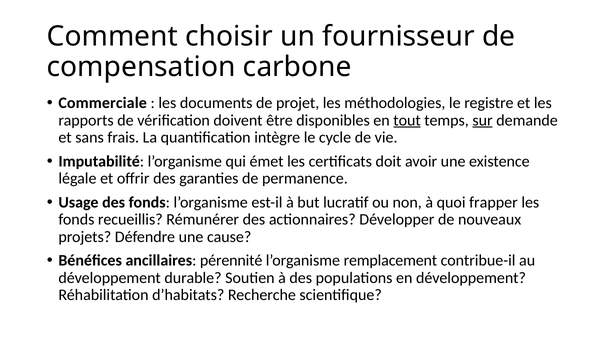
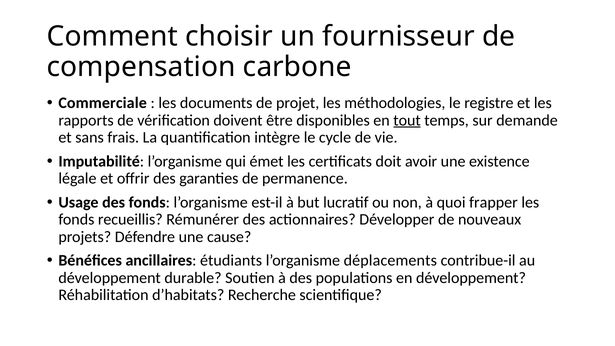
sur underline: present -> none
pérennité: pérennité -> étudiants
remplacement: remplacement -> déplacements
